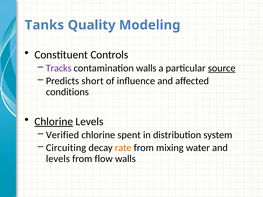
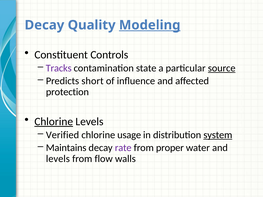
Tanks at (44, 25): Tanks -> Decay
Modeling underline: none -> present
contamination walls: walls -> state
conditions: conditions -> protection
spent: spent -> usage
system underline: none -> present
Circuiting: Circuiting -> Maintains
rate colour: orange -> purple
mixing: mixing -> proper
